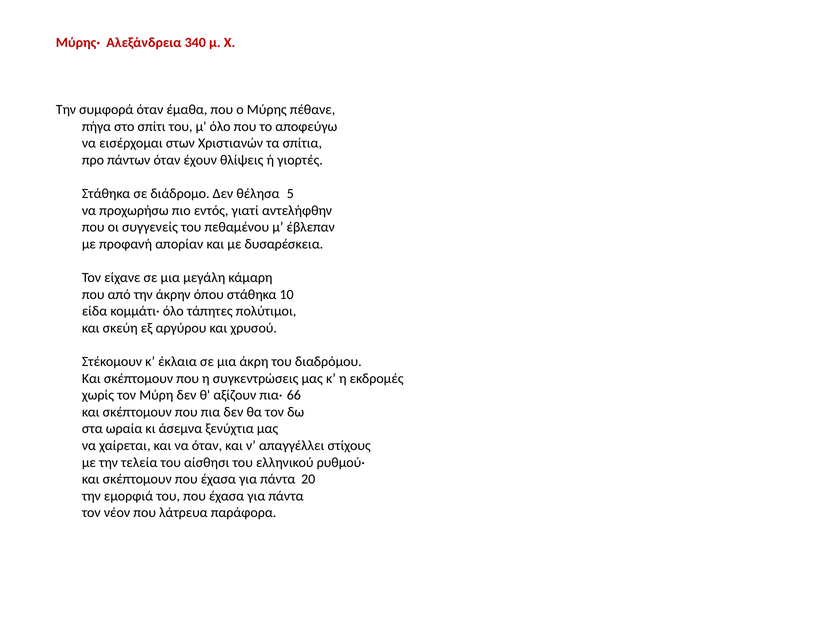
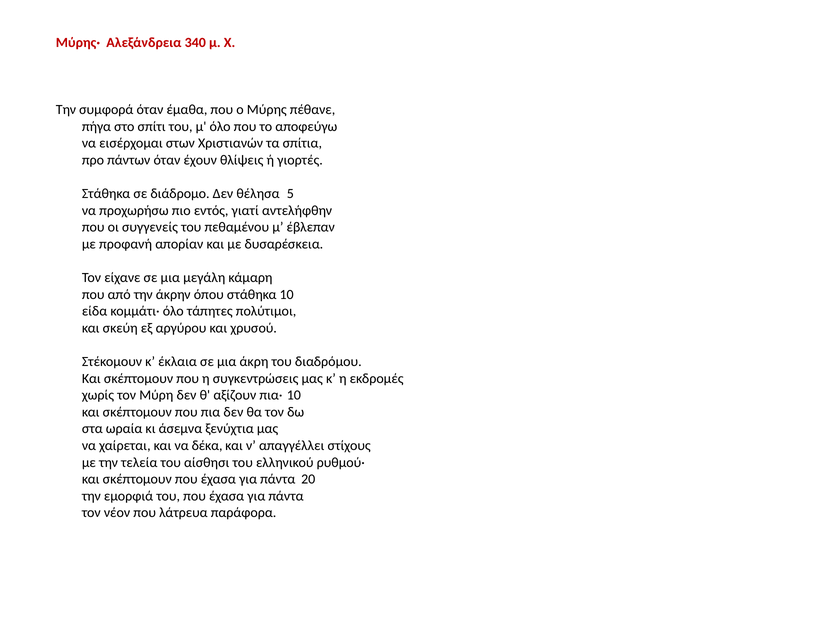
66: 66 -> 10
να όταν: όταν -> δέκα
